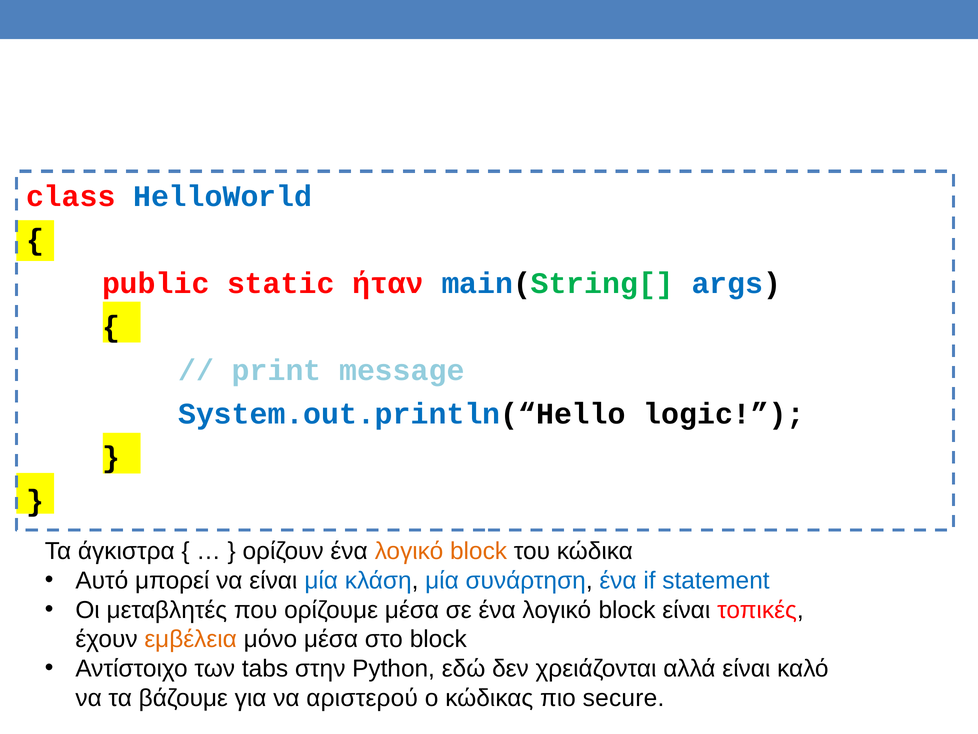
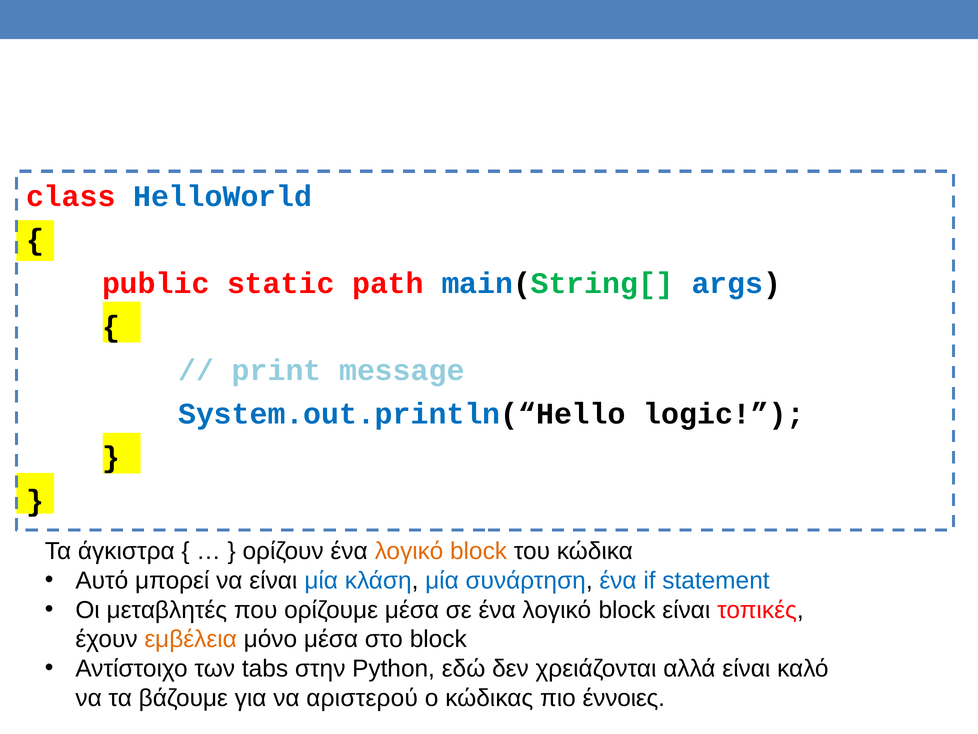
ήταν: ήταν -> path
secure: secure -> έννοιες
